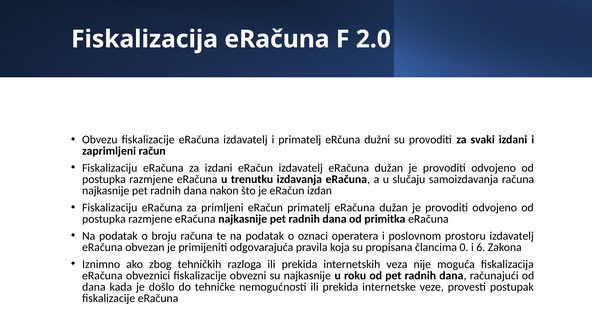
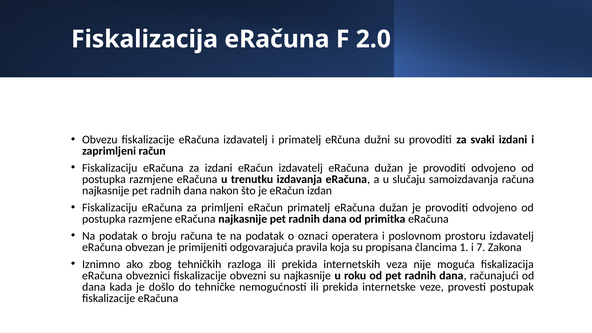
0: 0 -> 1
6: 6 -> 7
